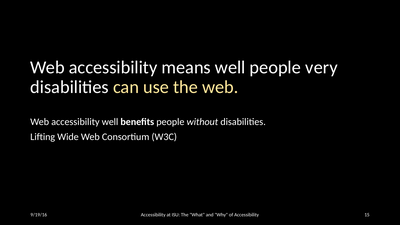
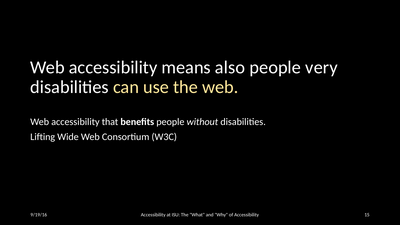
means well: well -> also
accessibility well: well -> that
